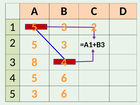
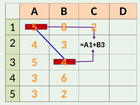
1 5 3: 3 -> 8
2 5: 5 -> 4
3 8: 8 -> 5
5 at (34, 78): 5 -> 3
3 6: 6 -> 2
